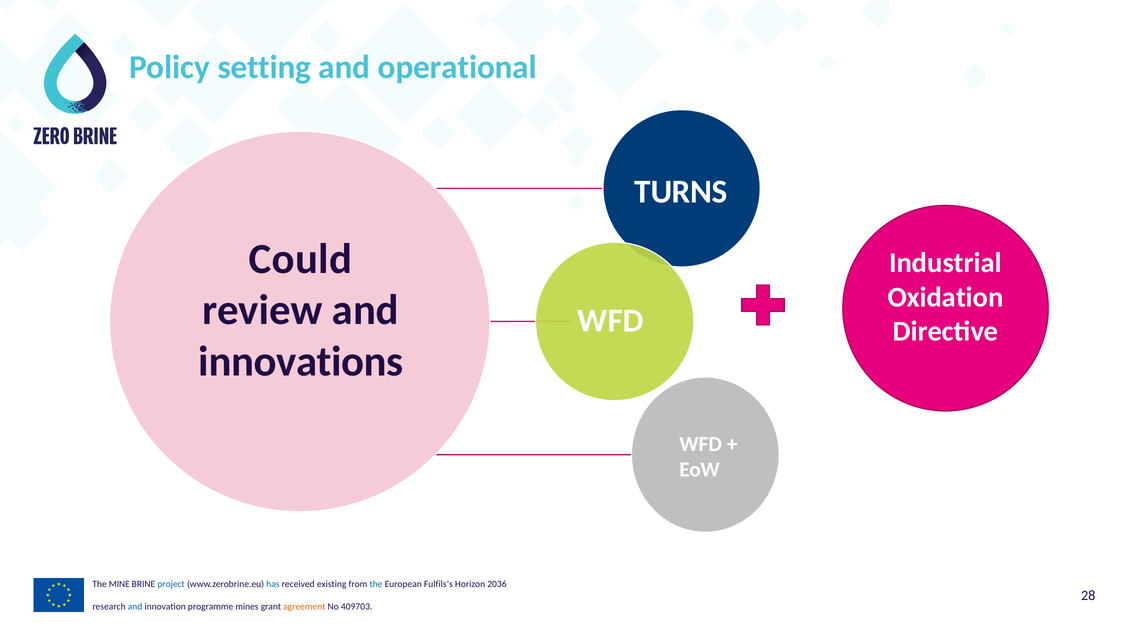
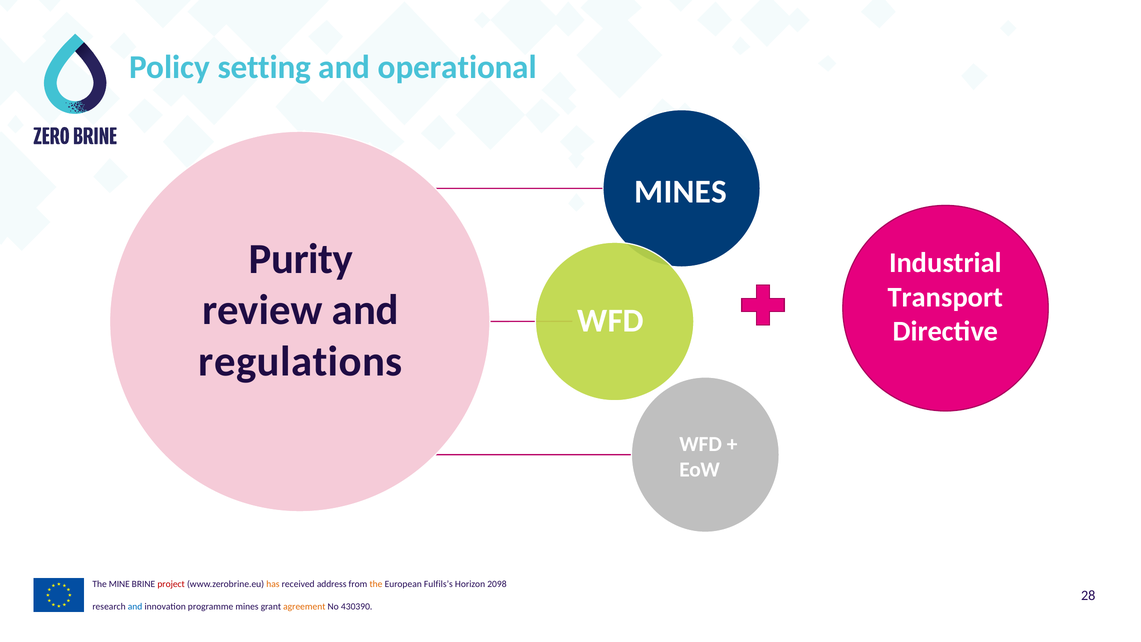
TURNS at (681, 191): TURNS -> MINES
Could: Could -> Purity
Oxidation: Oxidation -> Transport
innovations: innovations -> regulations
project colour: blue -> red
has colour: blue -> orange
existing: existing -> address
the at (376, 584) colour: blue -> orange
2036: 2036 -> 2098
409703: 409703 -> 430390
